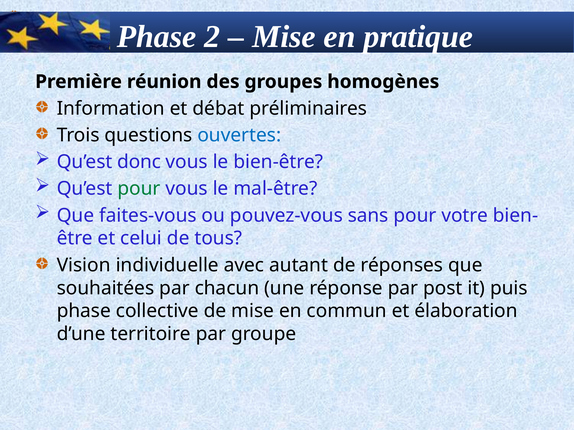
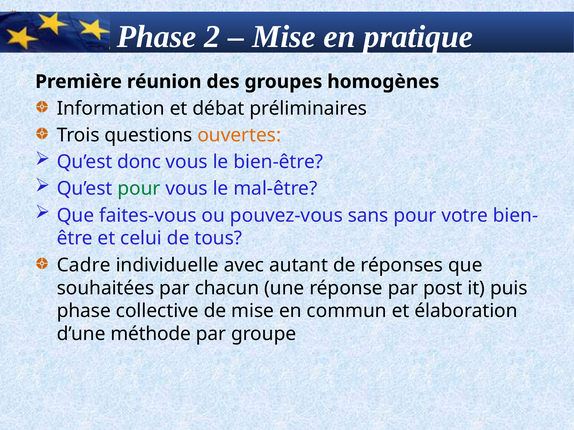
ouvertes colour: blue -> orange
Vision: Vision -> Cadre
territoire: territoire -> méthode
